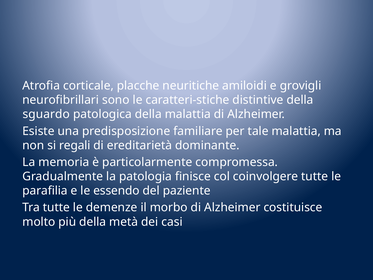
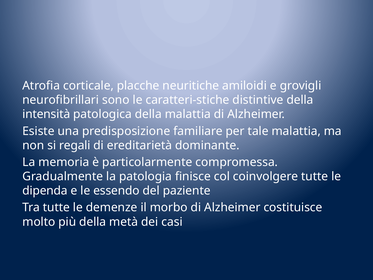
sguardo: sguardo -> intensità
parafilia: parafilia -> dipenda
